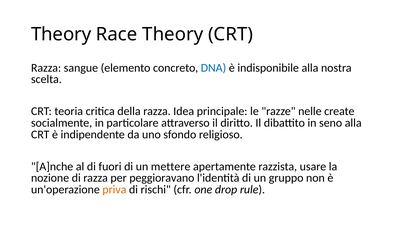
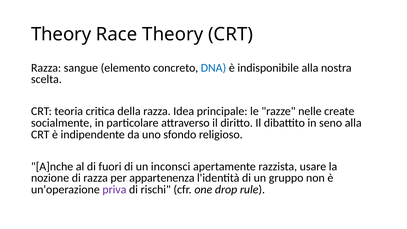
mettere: mettere -> inconsci
peggioravano: peggioravano -> appartenenza
priva colour: orange -> purple
